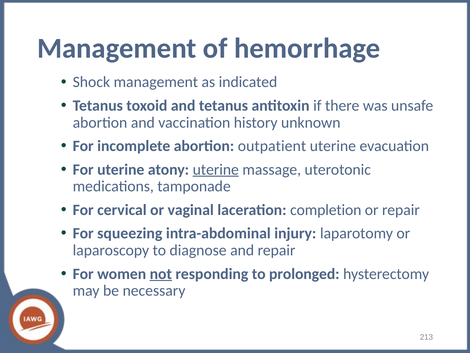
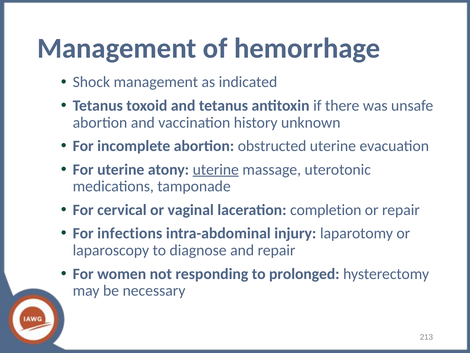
outpatient: outpatient -> obstructed
squeezing: squeezing -> infections
not underline: present -> none
